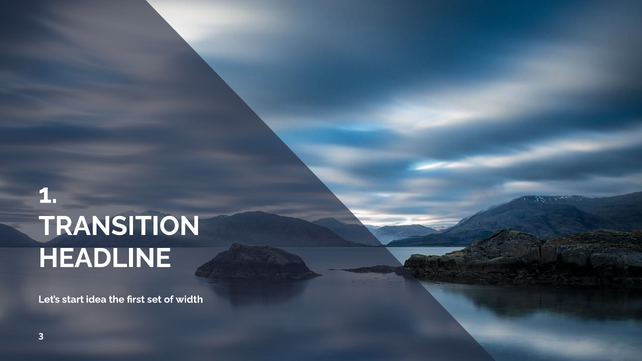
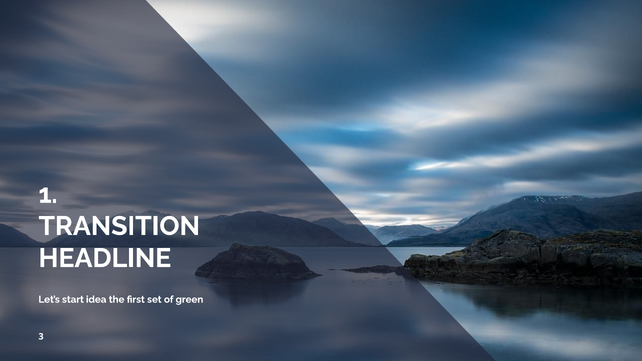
width: width -> green
